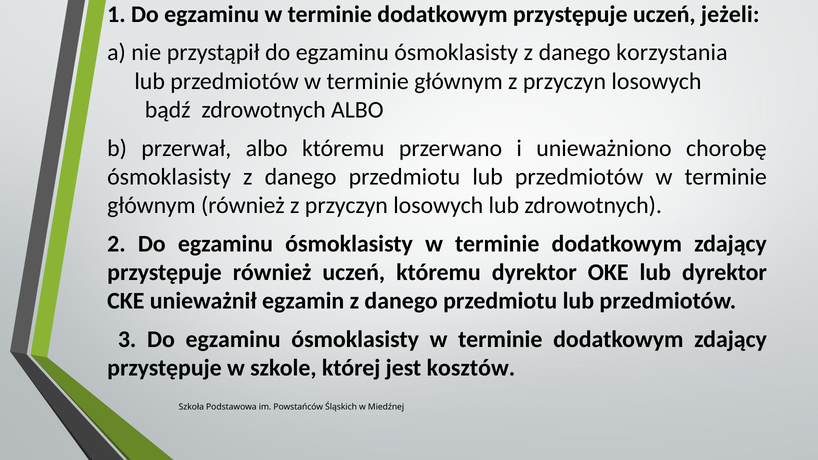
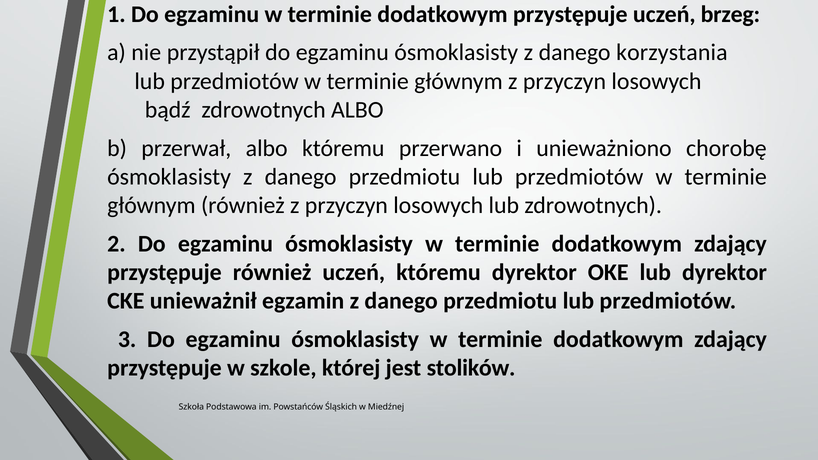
jeżeli: jeżeli -> brzeg
kosztów: kosztów -> stolików
